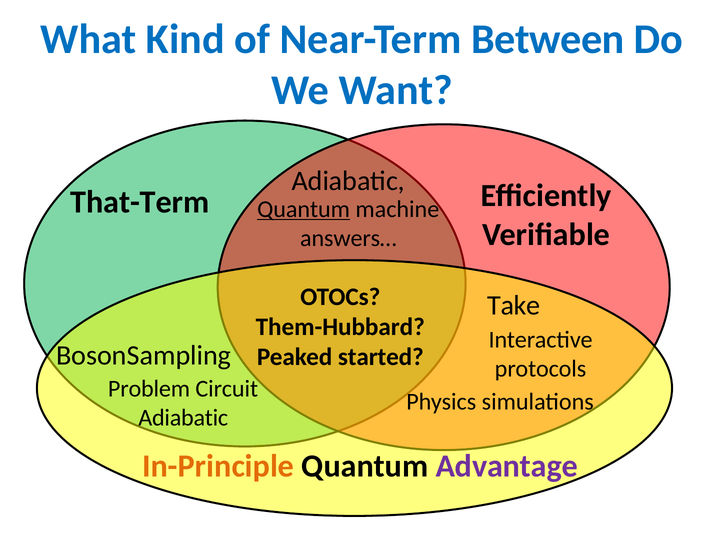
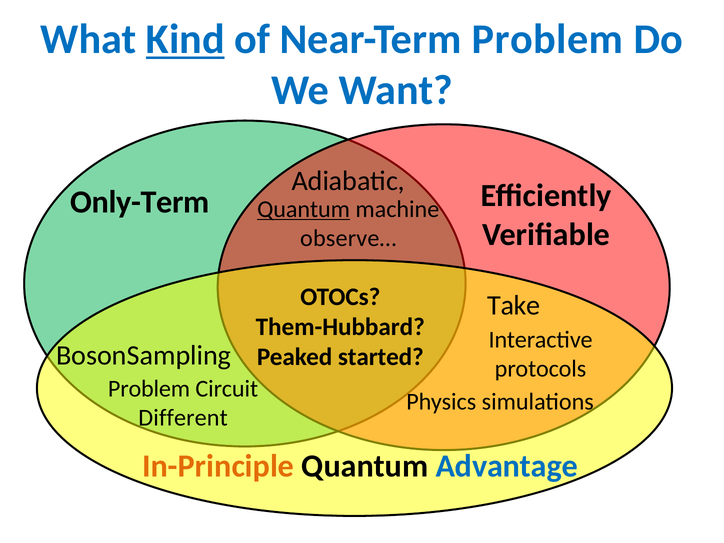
Kind underline: none -> present
Near-Term Between: Between -> Problem
That-Term: That-Term -> Only-Term
answers…: answers… -> observe…
Adiabatic at (183, 418): Adiabatic -> Different
Advantage colour: purple -> blue
